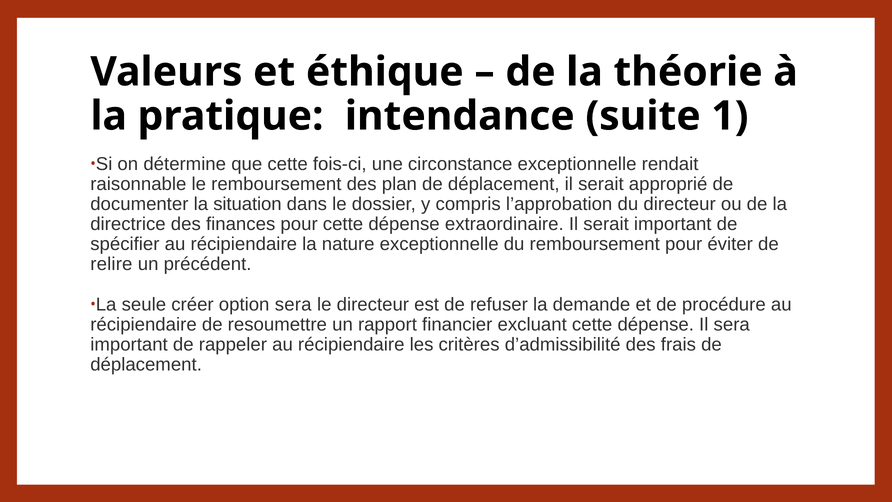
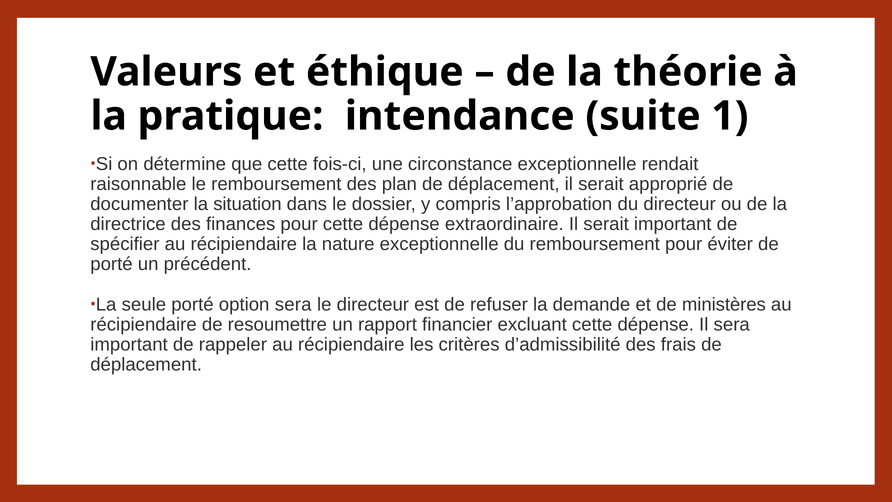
relire at (111, 264): relire -> porté
seule créer: créer -> porté
procédure: procédure -> ministères
